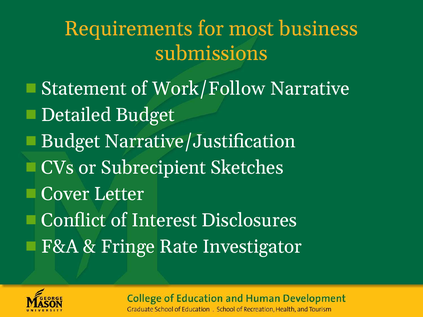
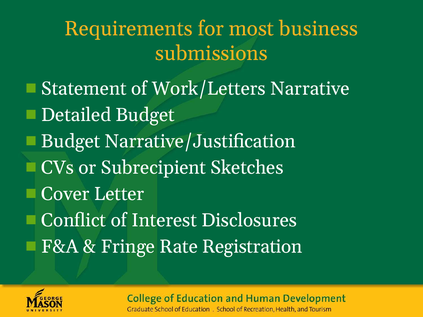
Work/Follow: Work/Follow -> Work/Letters
Investigator: Investigator -> Registration
